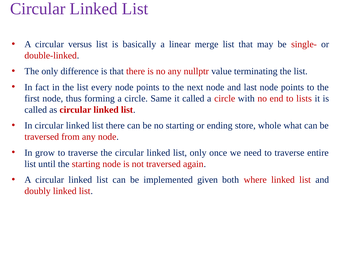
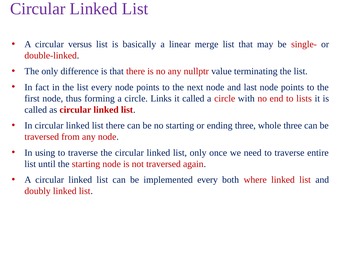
Same: Same -> Links
ending store: store -> three
whole what: what -> three
grow: grow -> using
implemented given: given -> every
